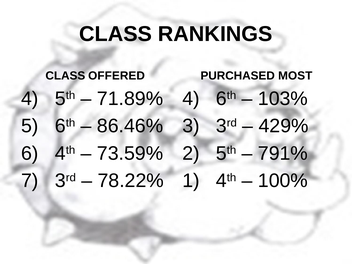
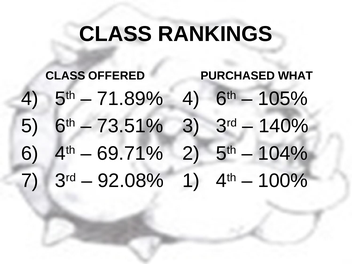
MOST: MOST -> WHAT
103%: 103% -> 105%
86.46%: 86.46% -> 73.51%
429%: 429% -> 140%
73.59%: 73.59% -> 69.71%
791%: 791% -> 104%
78.22%: 78.22% -> 92.08%
